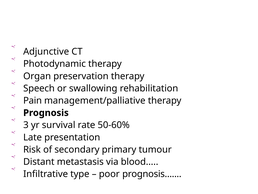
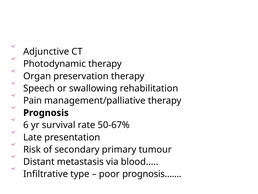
3: 3 -> 6
50-60%: 50-60% -> 50-67%
